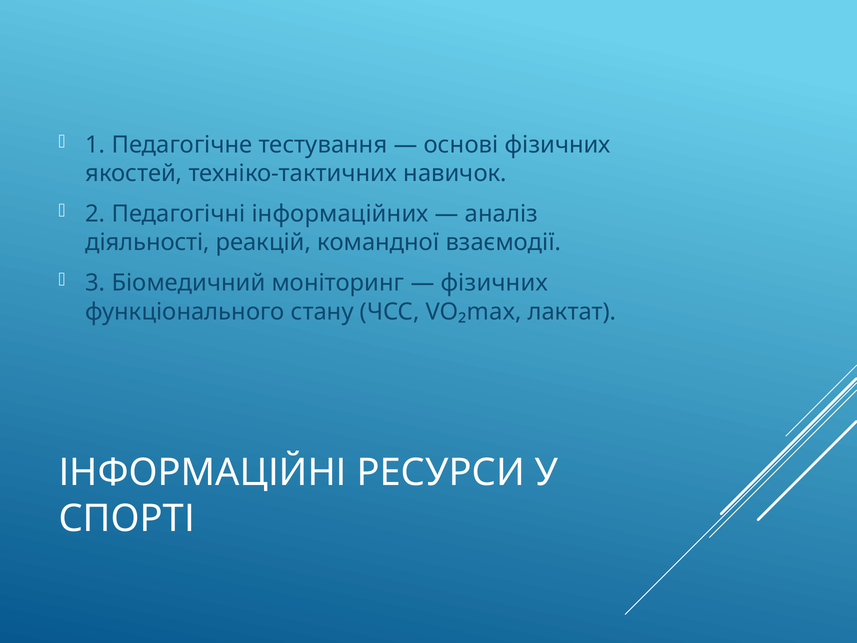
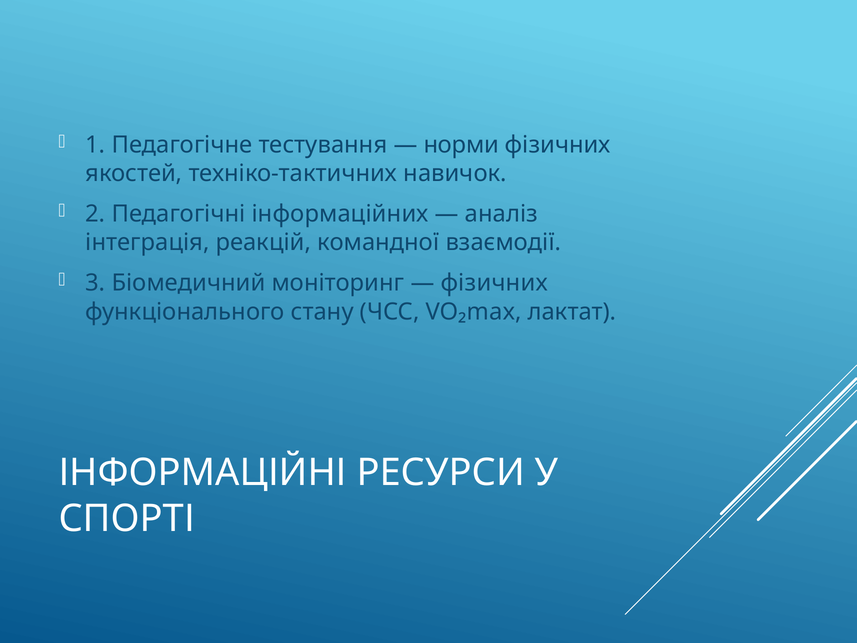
основі: основі -> норми
діяльності: діяльності -> інтеграція
